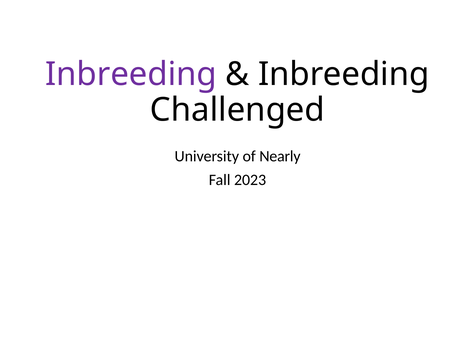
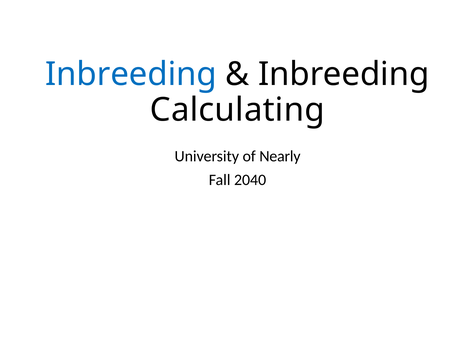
Inbreeding at (131, 74) colour: purple -> blue
Challenged: Challenged -> Calculating
2023: 2023 -> 2040
